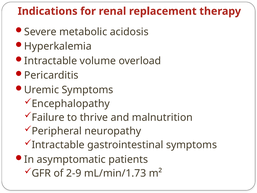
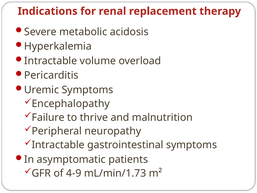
2-9: 2-9 -> 4-9
